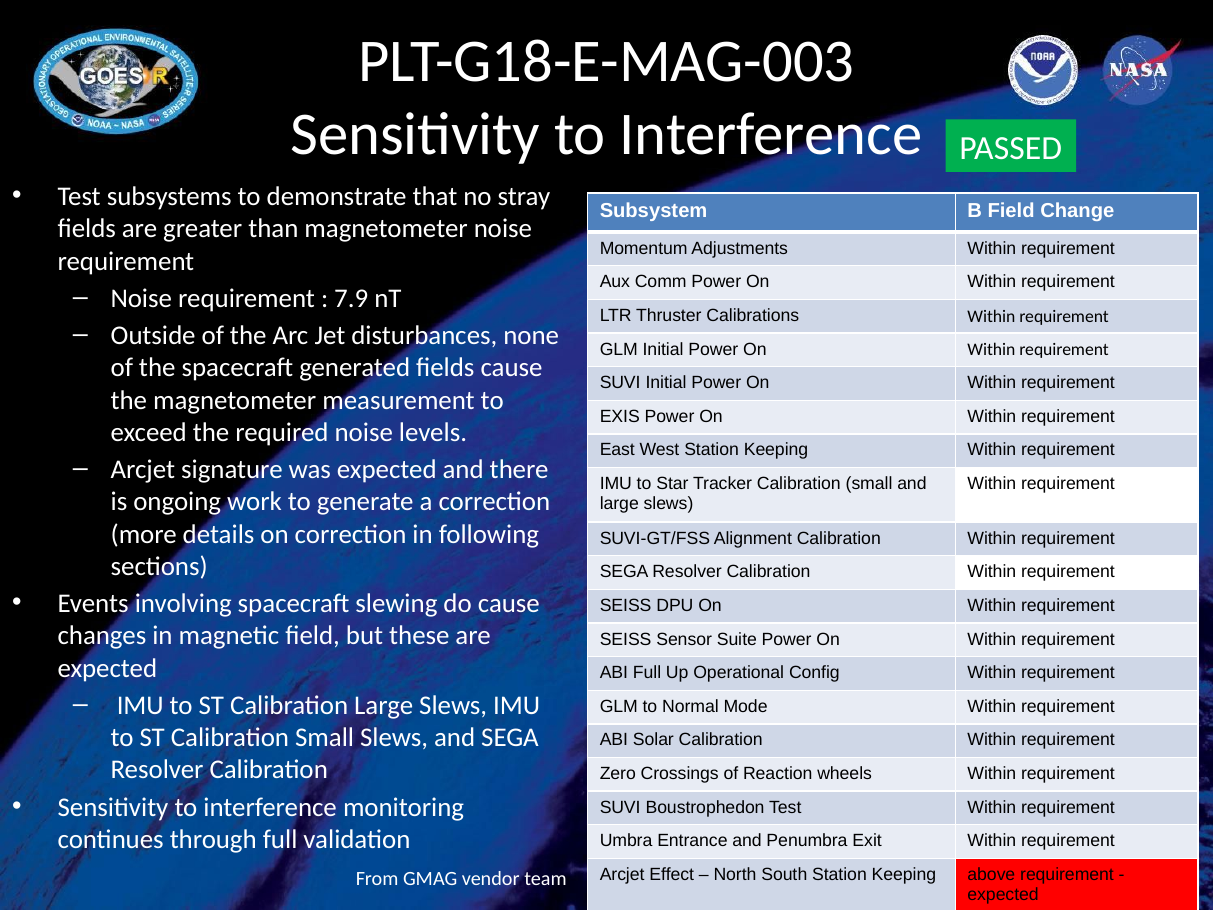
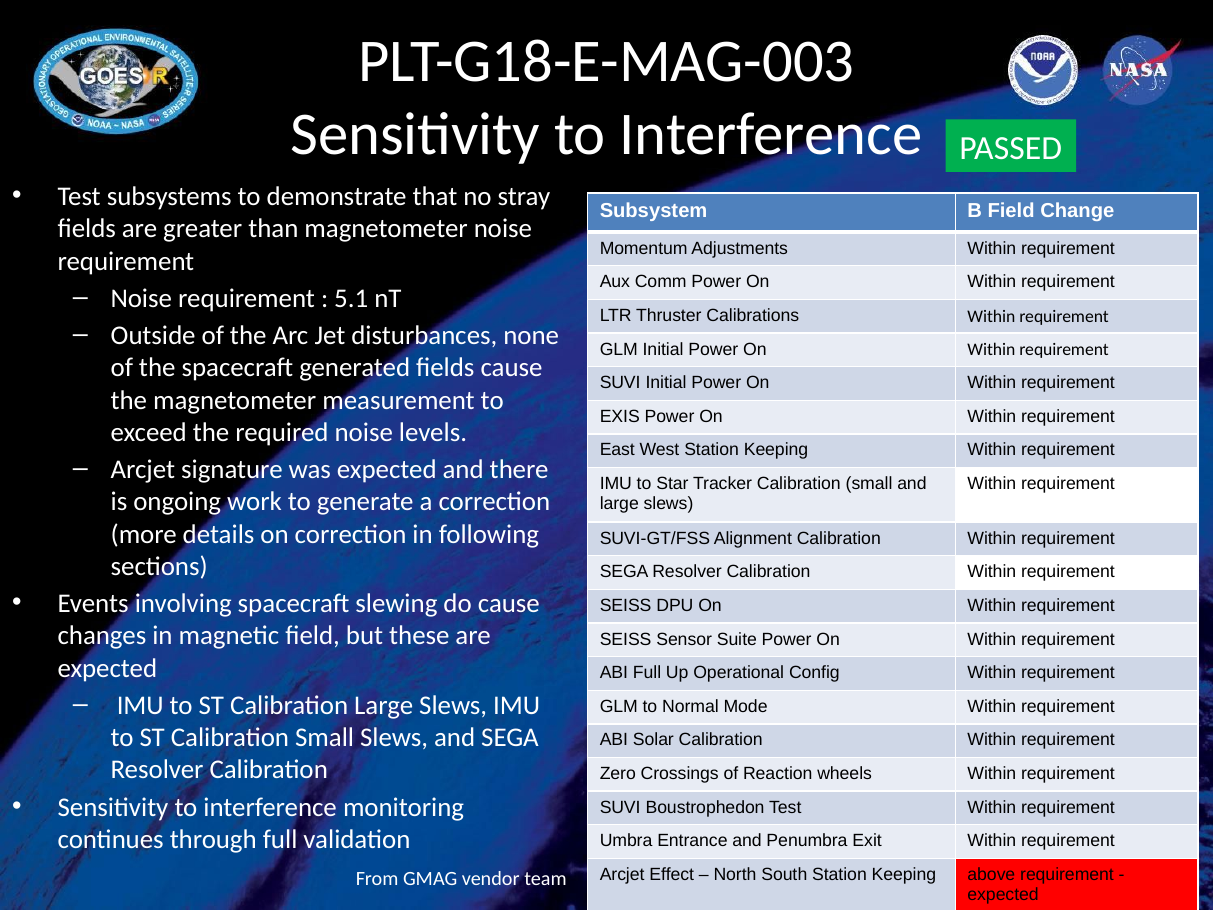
7.9: 7.9 -> 5.1
